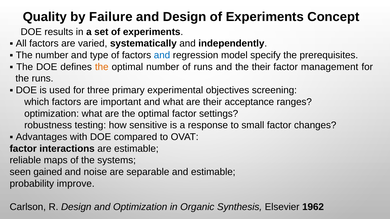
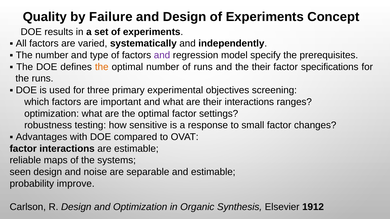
and at (162, 55) colour: blue -> purple
management: management -> specifications
their acceptance: acceptance -> interactions
seen gained: gained -> design
1962: 1962 -> 1912
